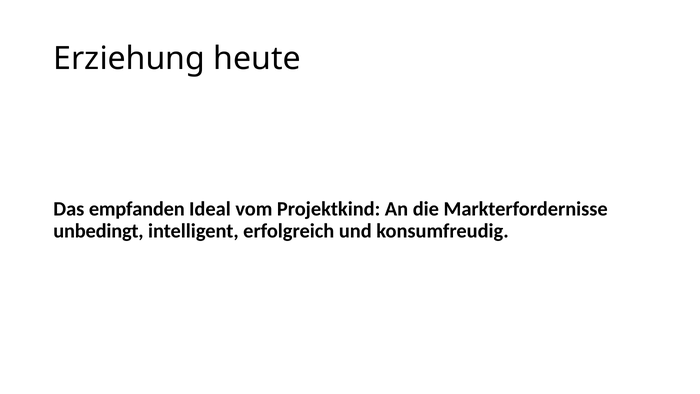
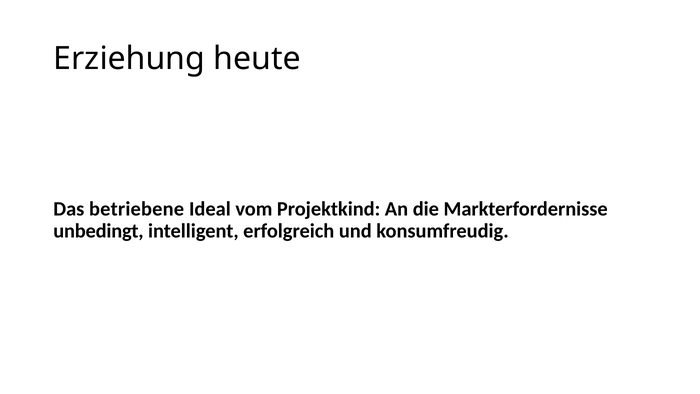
empfanden: empfanden -> betriebene
